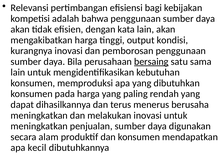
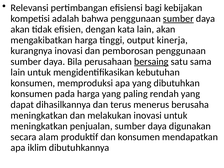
sumber at (178, 19) underline: none -> present
kondisi: kondisi -> kinerja
kecil: kecil -> iklim
